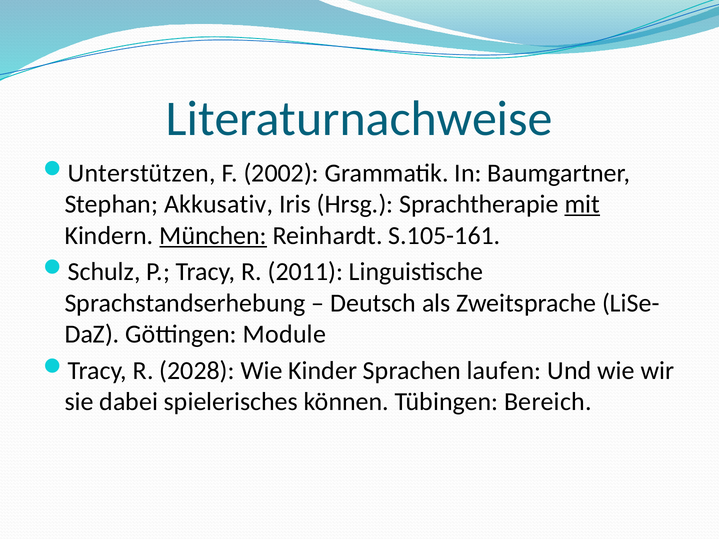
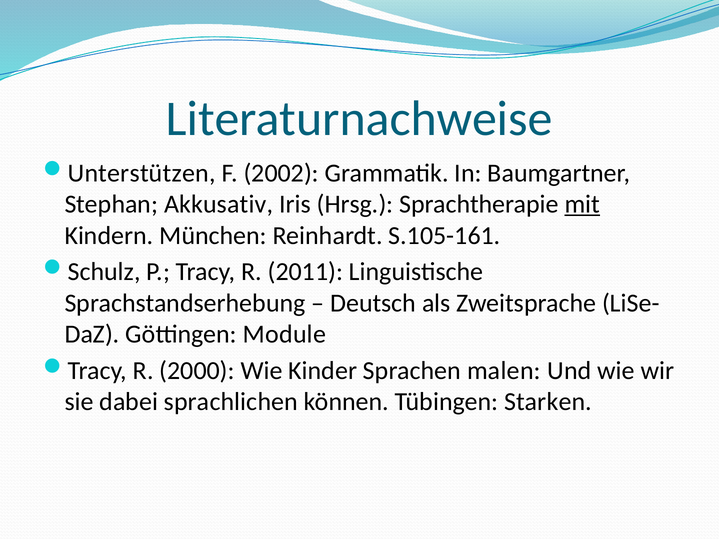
München underline: present -> none
2028: 2028 -> 2000
laufen: laufen -> malen
spielerisches: spielerisches -> sprachlichen
Bereich: Bereich -> Starken
